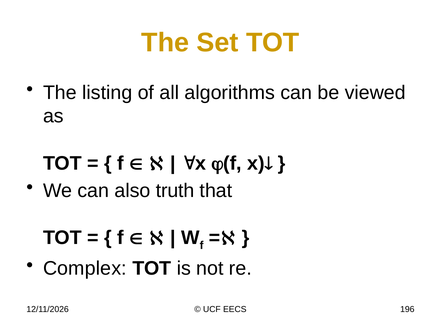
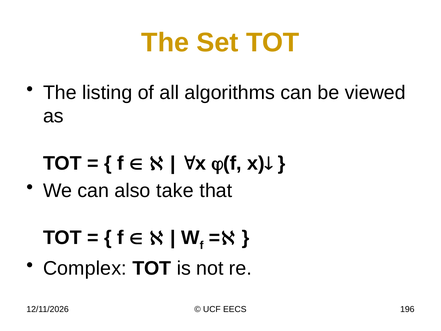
truth: truth -> take
